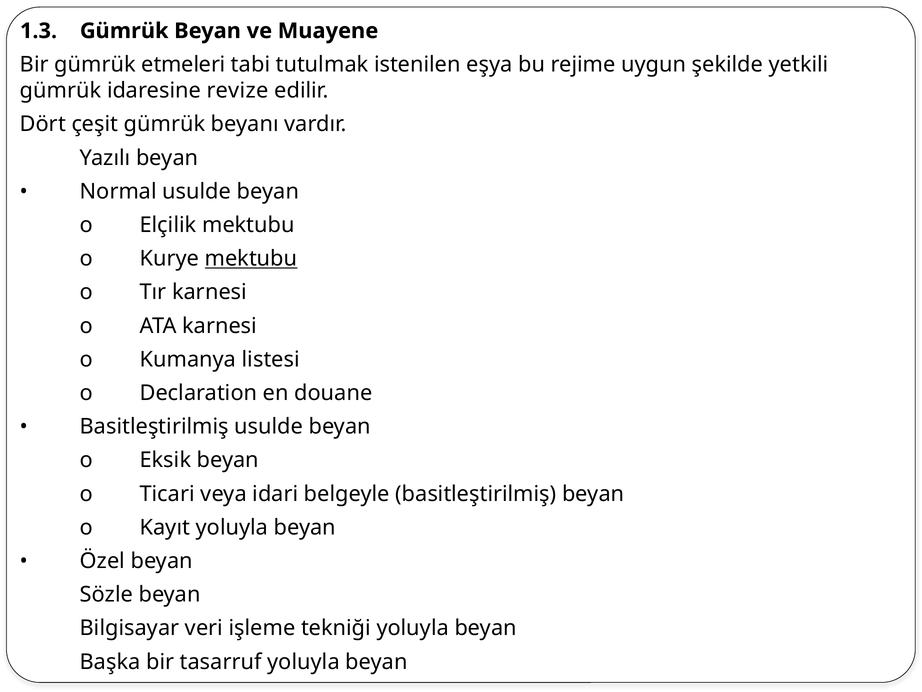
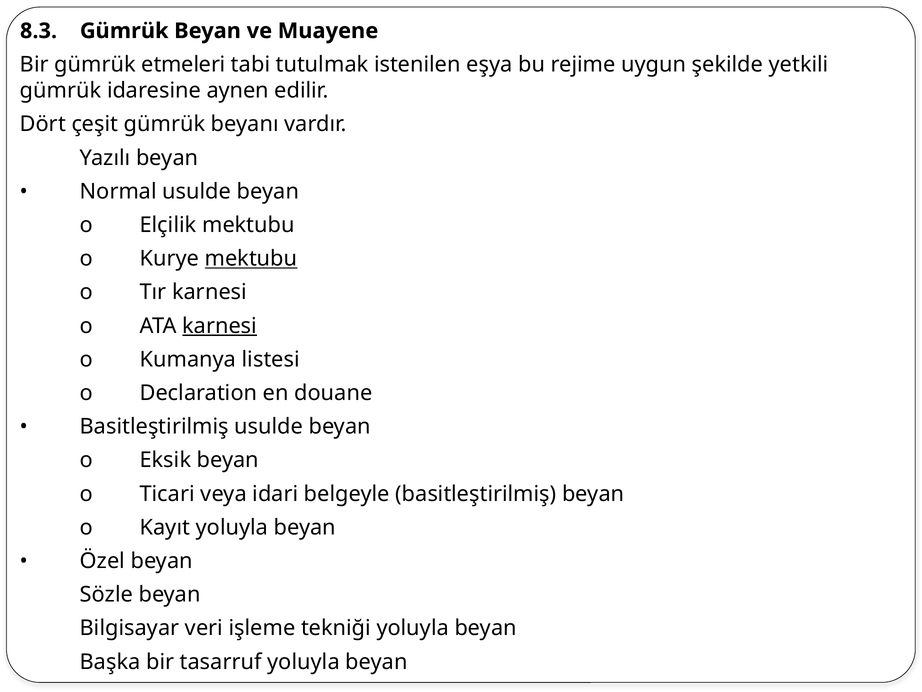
1.3: 1.3 -> 8.3
revize: revize -> aynen
karnesi at (220, 326) underline: none -> present
